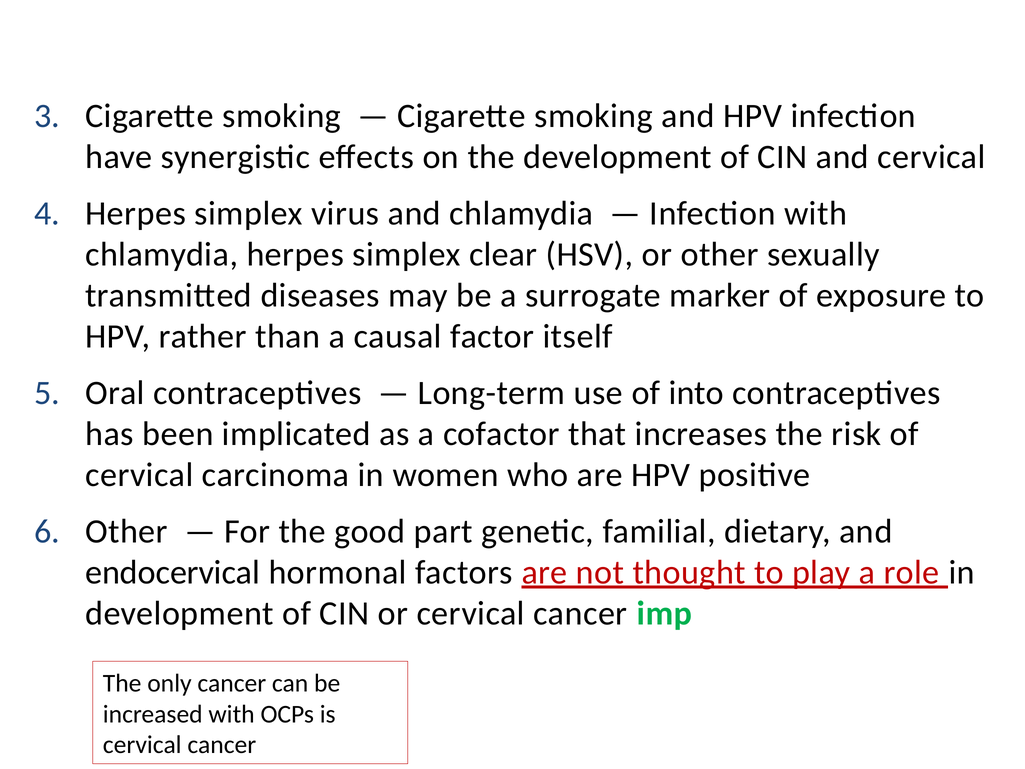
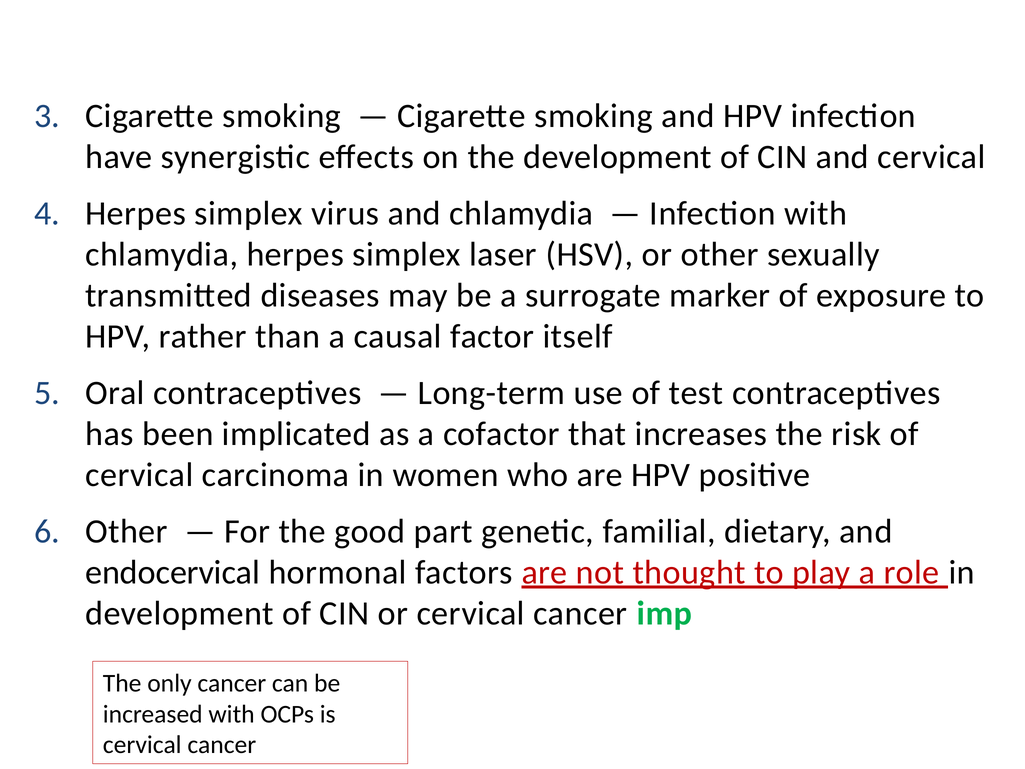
clear: clear -> laser
into: into -> test
